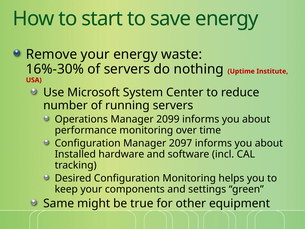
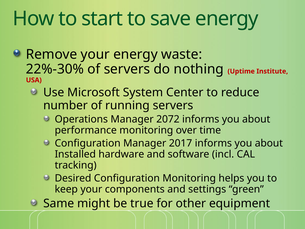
16%-30%: 16%-30% -> 22%-30%
2099: 2099 -> 2072
2097: 2097 -> 2017
